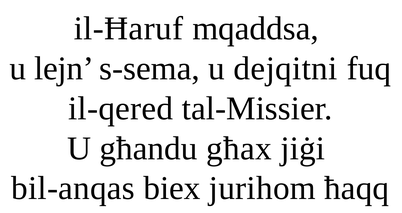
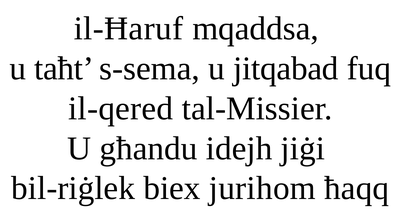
lejn: lejn -> taħt
dejqitni: dejqitni -> jitqabad
għax: għax -> idejh
bil-anqas: bil-anqas -> bil-riġlek
